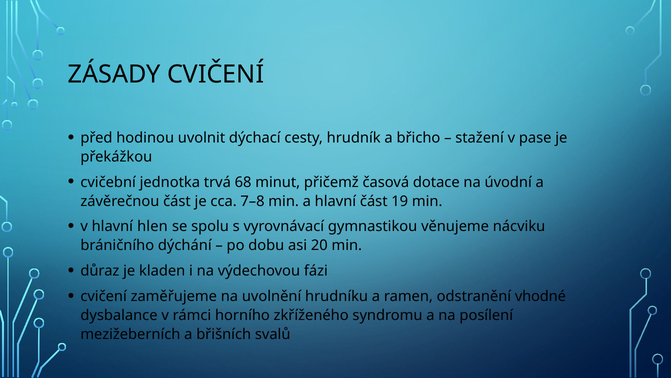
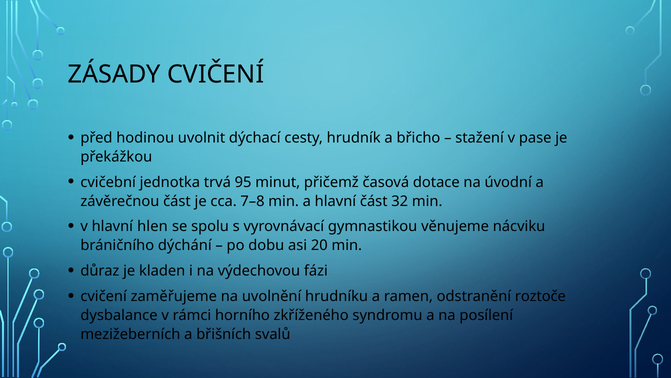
68: 68 -> 95
19: 19 -> 32
vhodné: vhodné -> roztoče
